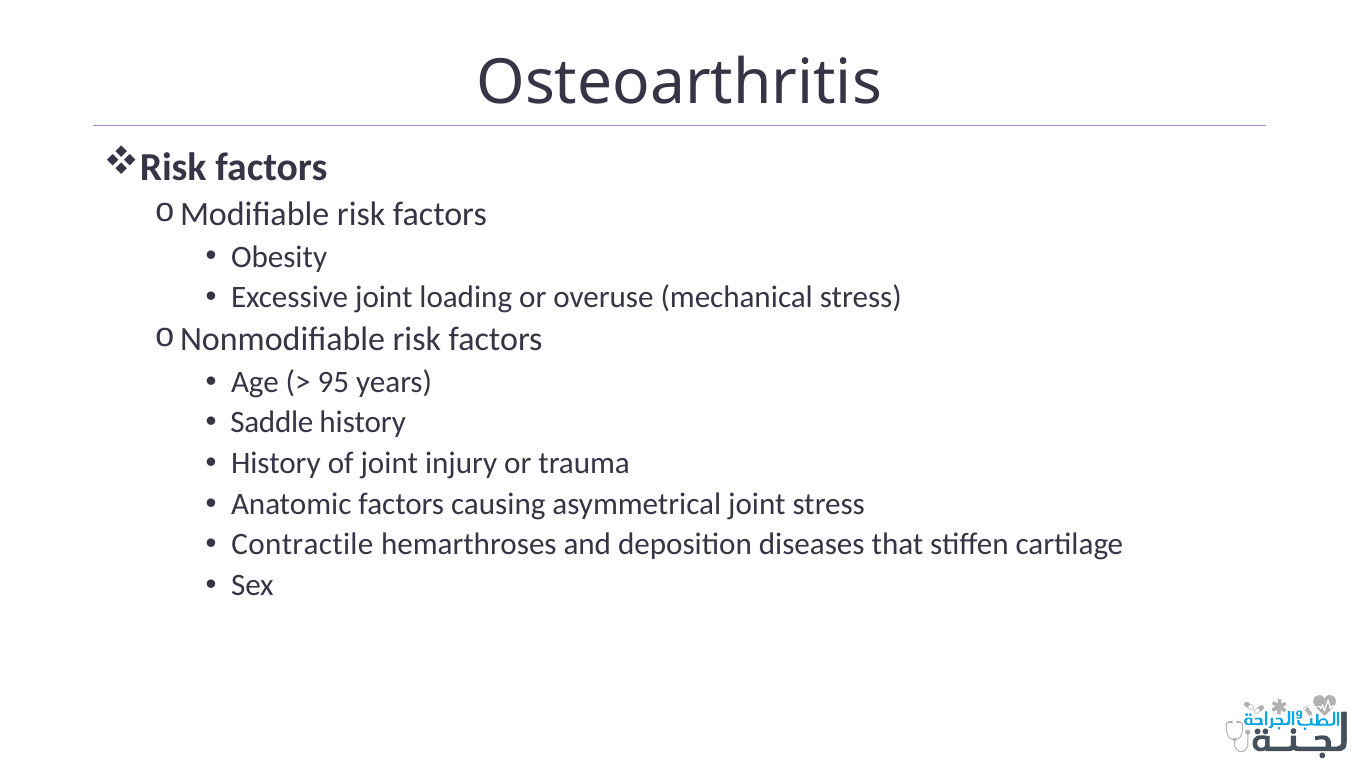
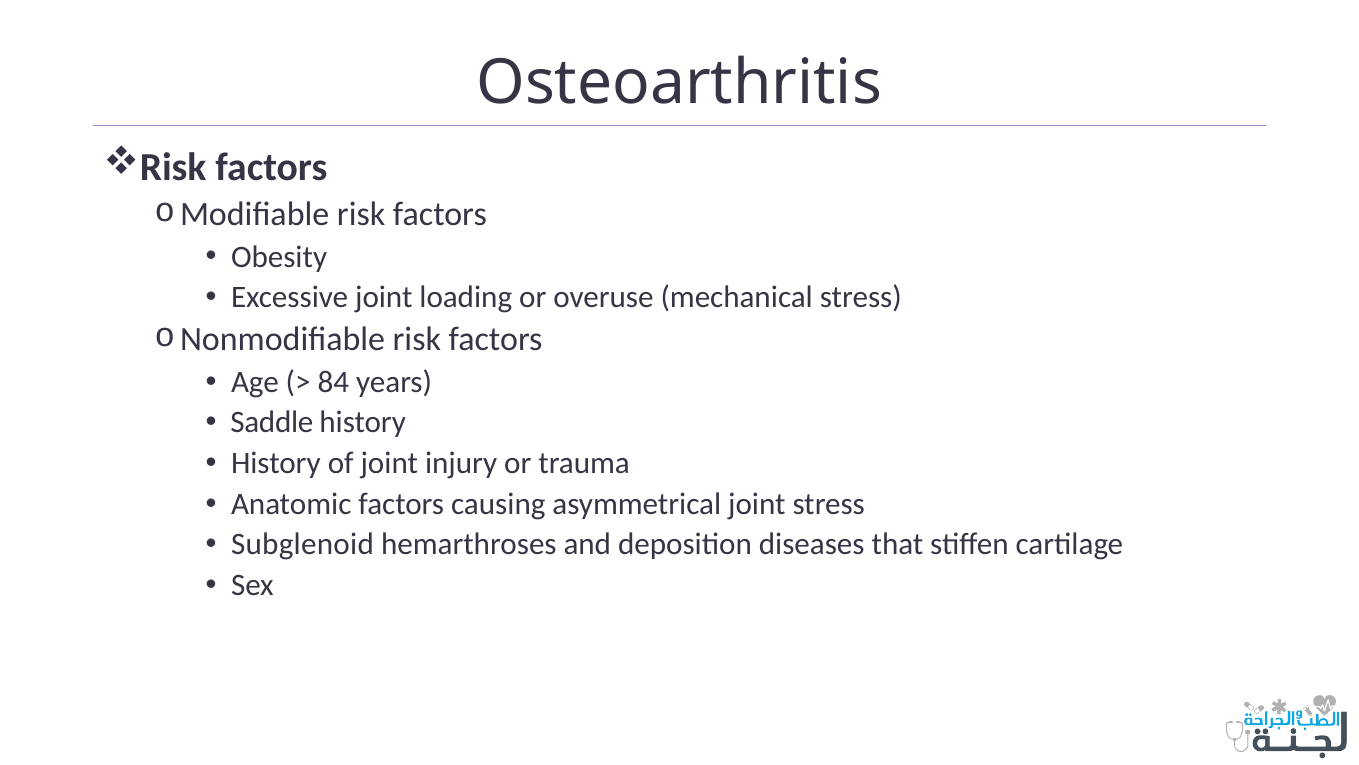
95: 95 -> 84
Contractile: Contractile -> Subglenoid
